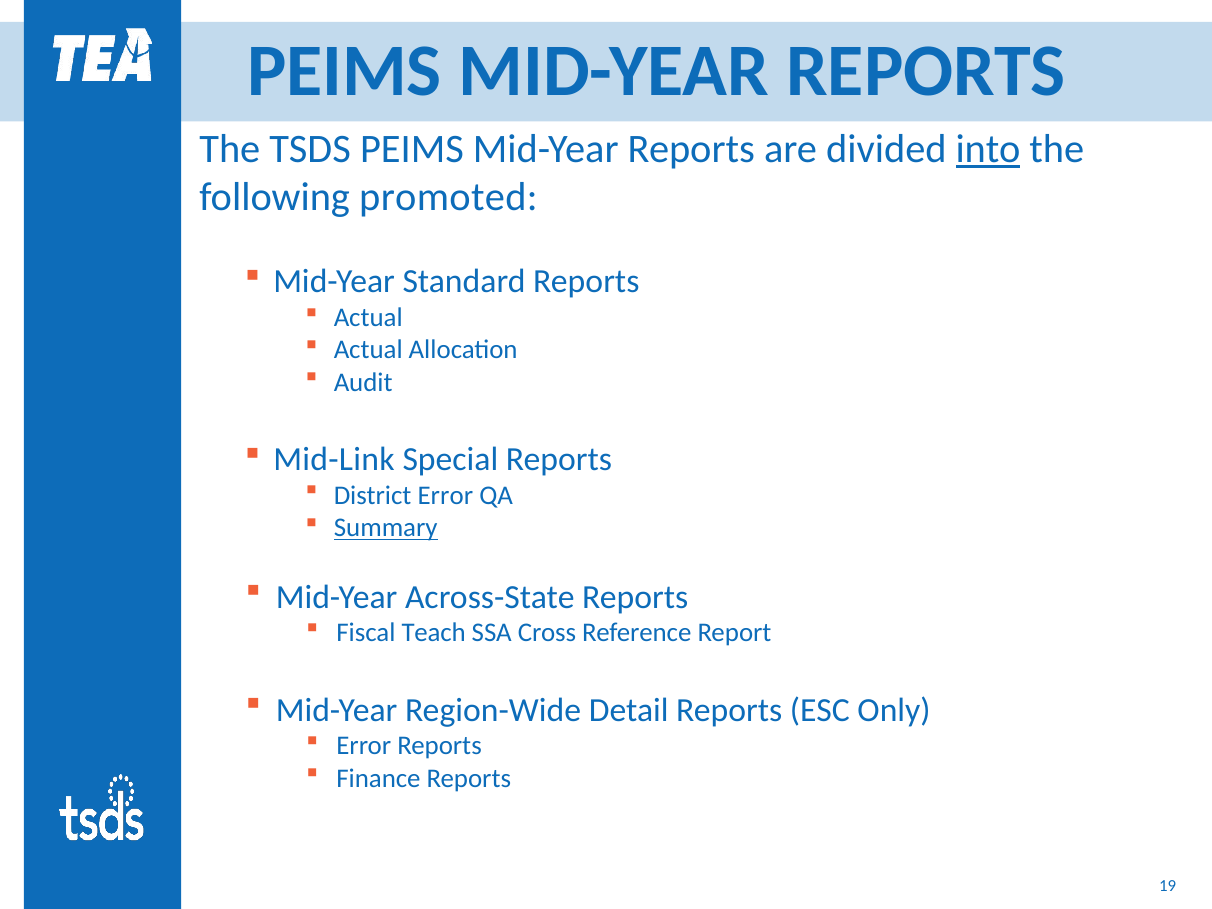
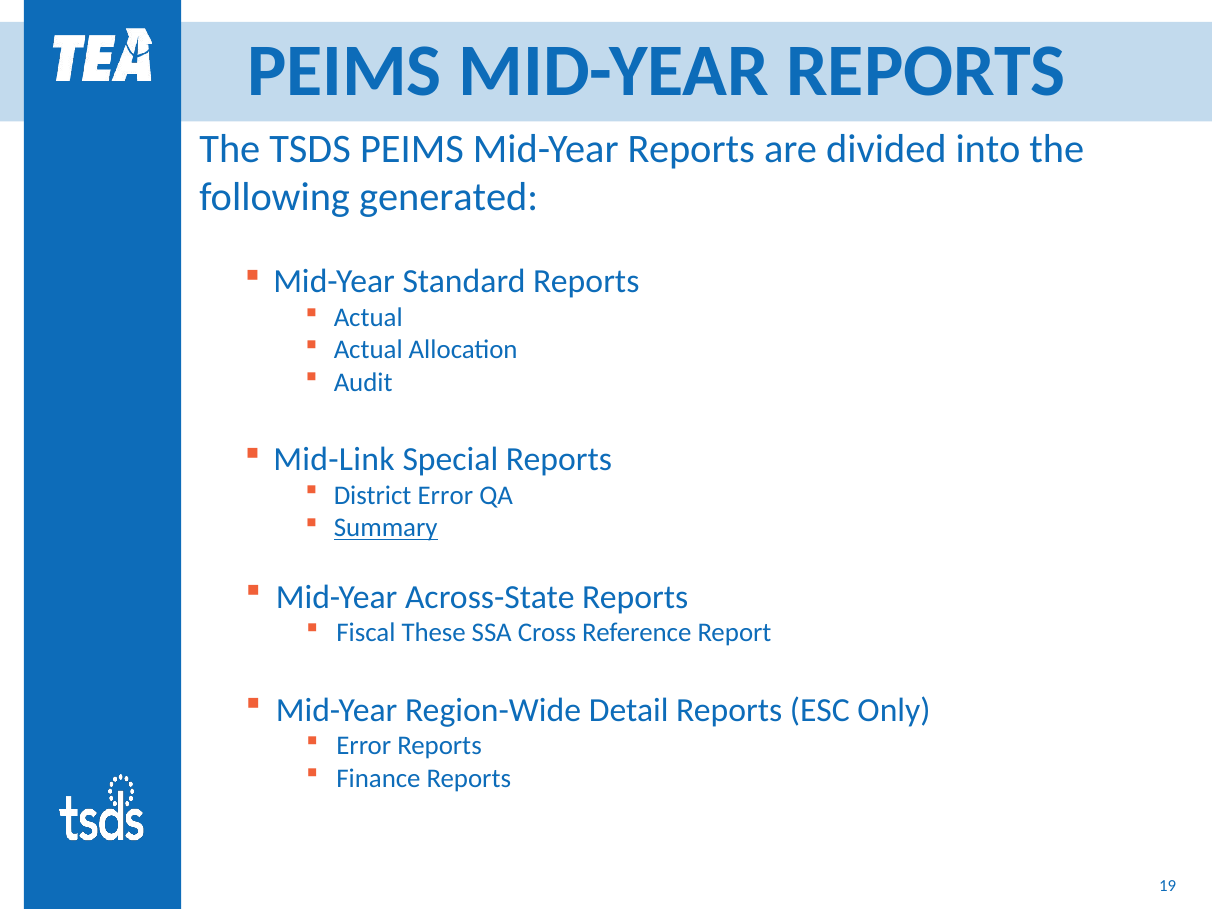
into underline: present -> none
promoted: promoted -> generated
Teach: Teach -> These
